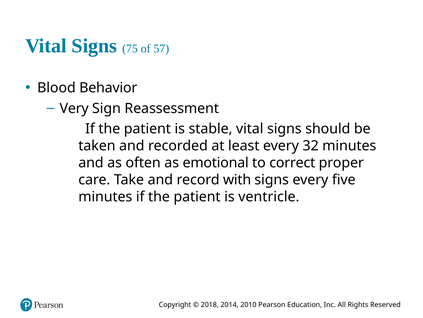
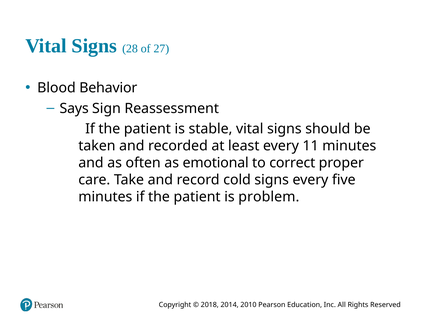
75: 75 -> 28
57: 57 -> 27
Very: Very -> Says
32: 32 -> 11
with: with -> cold
ventricle: ventricle -> problem
